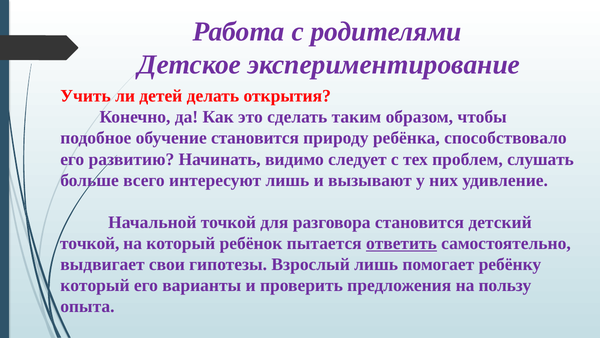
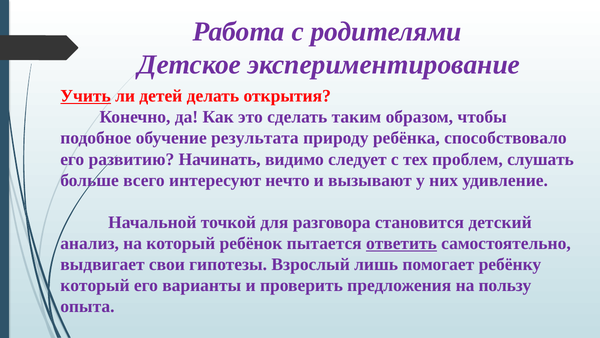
Учить underline: none -> present
обучение становится: становится -> результата
интересуют лишь: лишь -> нечто
точкой at (90, 243): точкой -> анализ
